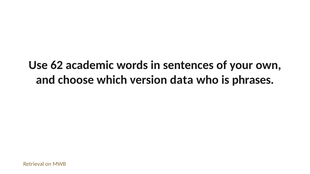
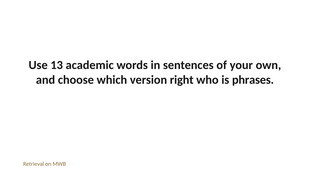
62: 62 -> 13
data: data -> right
